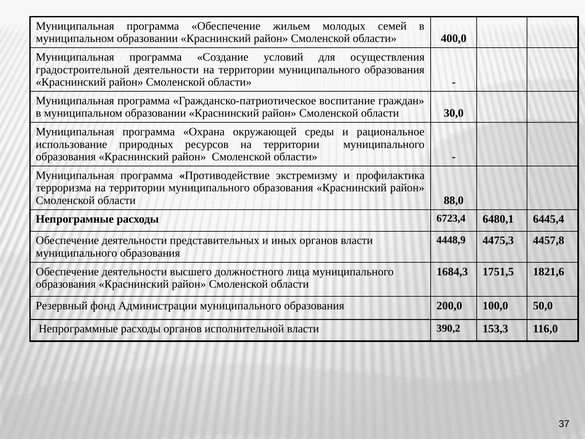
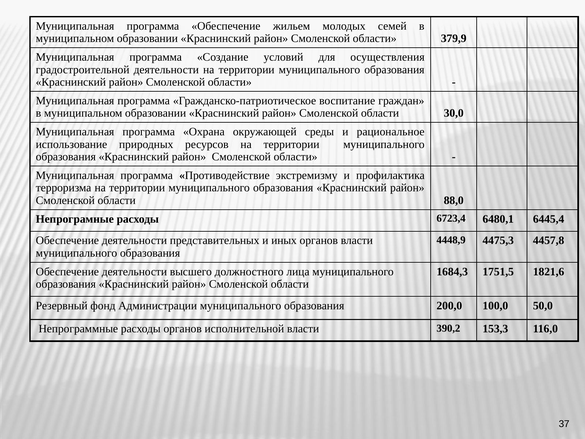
400,0: 400,0 -> 379,9
